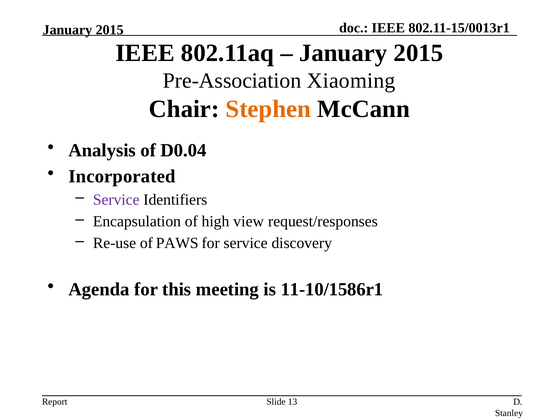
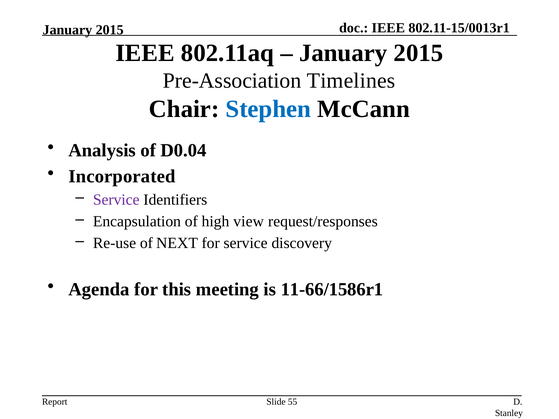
Xiaoming: Xiaoming -> Timelines
Stephen colour: orange -> blue
PAWS: PAWS -> NEXT
11-10/1586r1: 11-10/1586r1 -> 11-66/1586r1
13: 13 -> 55
